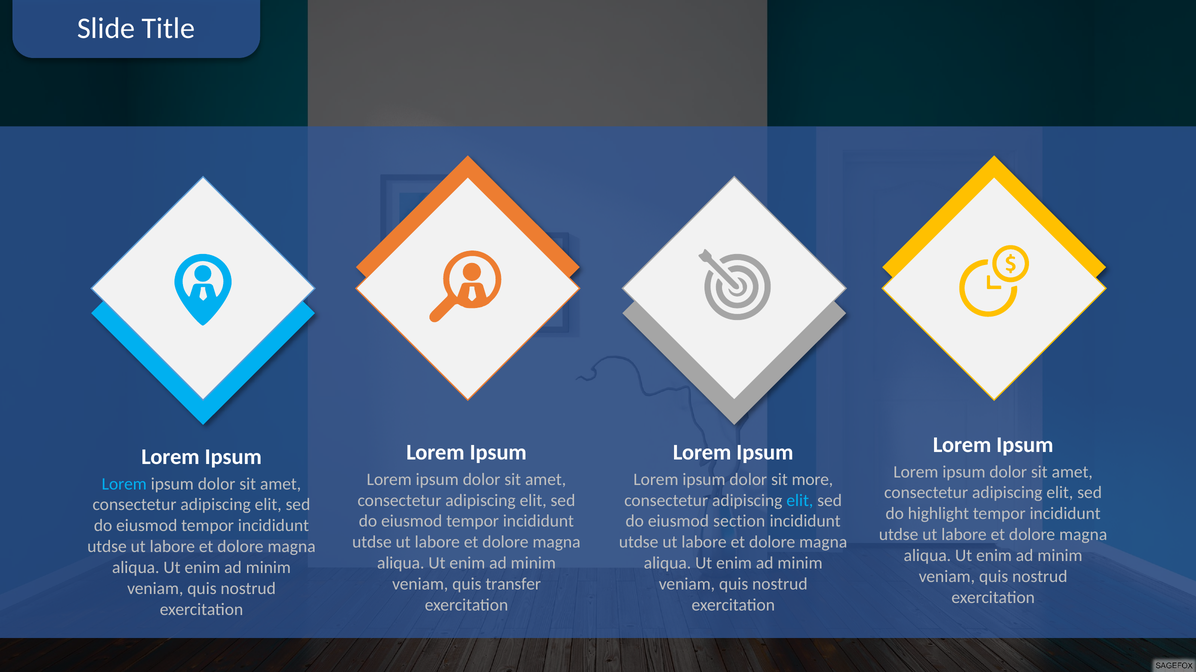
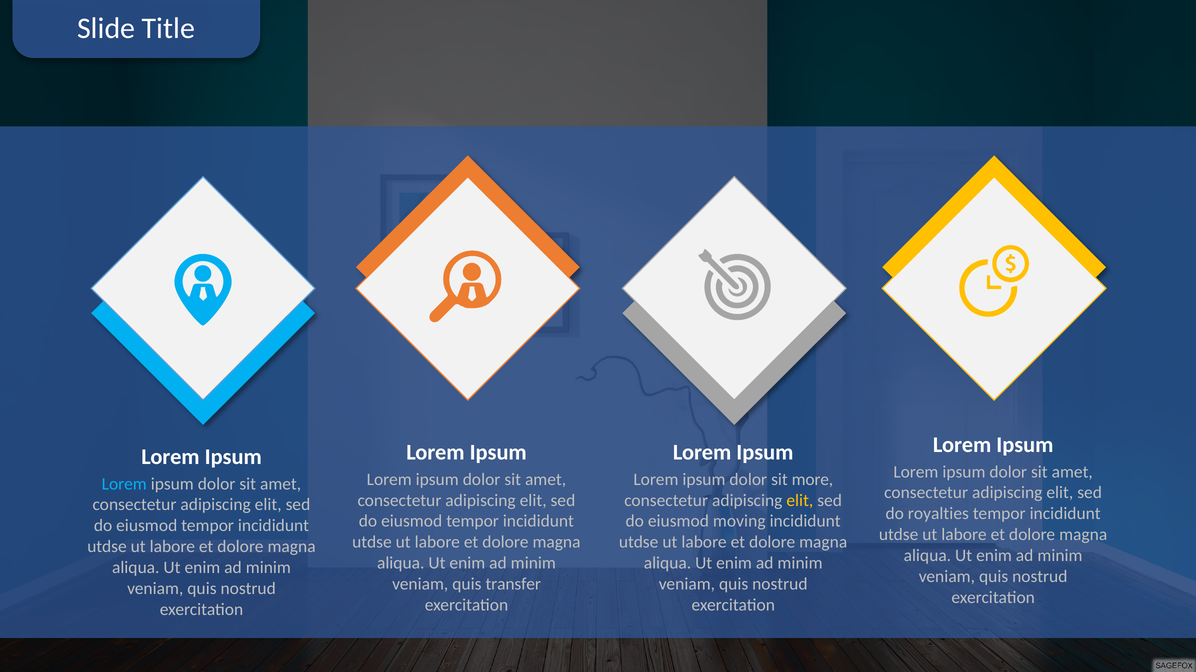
elit at (800, 501) colour: light blue -> yellow
highlight: highlight -> royalties
section: section -> moving
